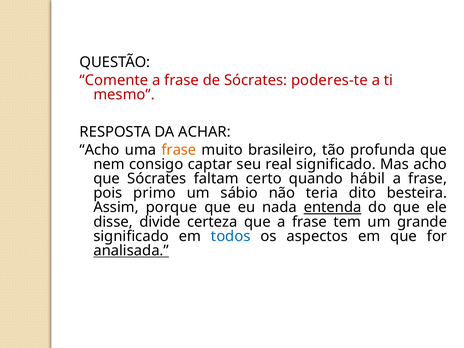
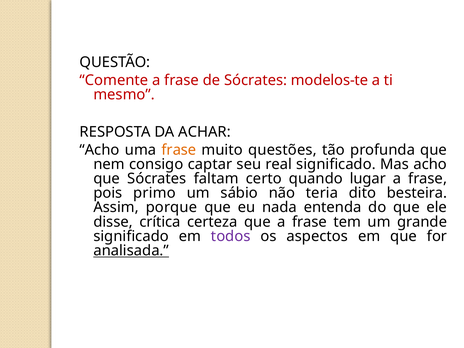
poderes-te: poderes-te -> modelos-te
brasileiro: brasileiro -> questões
hábil: hábil -> lugar
entenda underline: present -> none
divide: divide -> crítica
todos colour: blue -> purple
